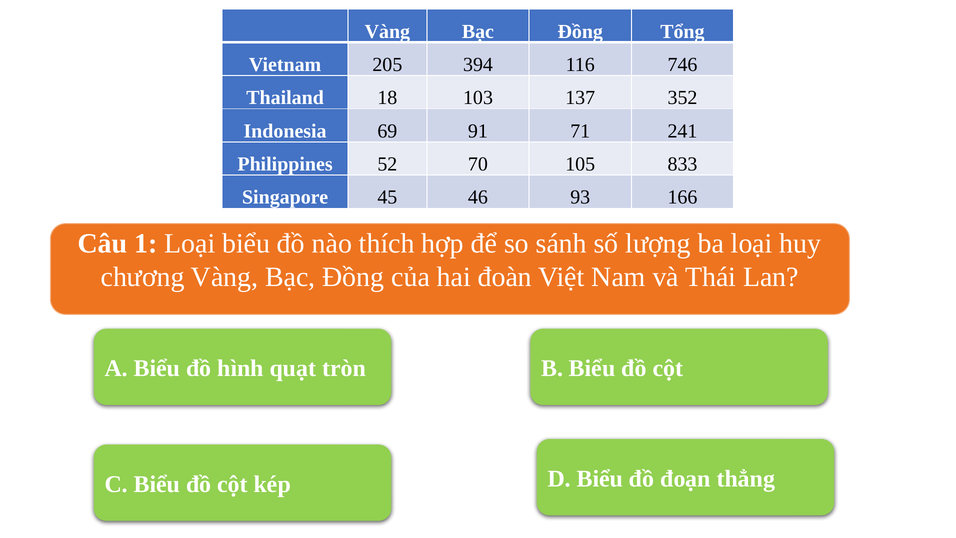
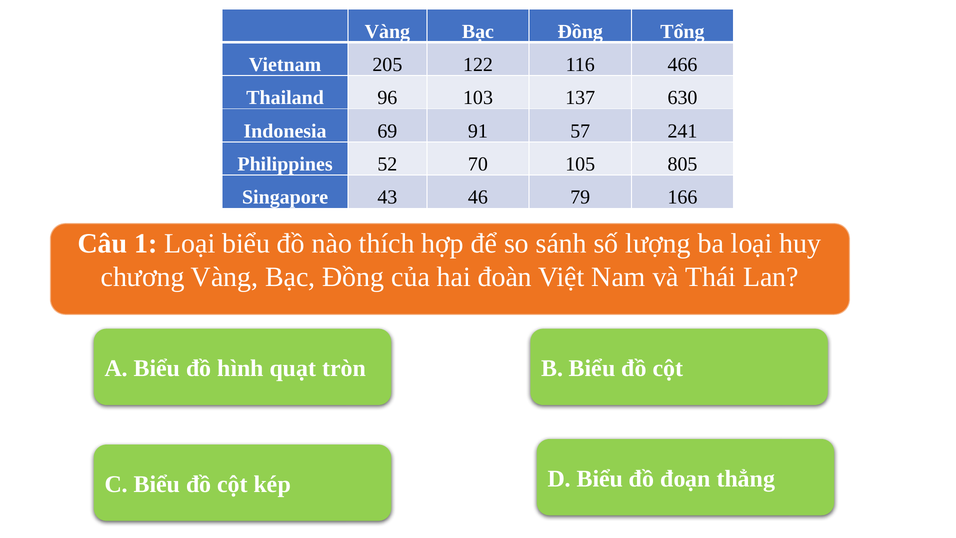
394: 394 -> 122
746: 746 -> 466
18: 18 -> 96
352: 352 -> 630
71: 71 -> 57
833: 833 -> 805
45: 45 -> 43
93: 93 -> 79
